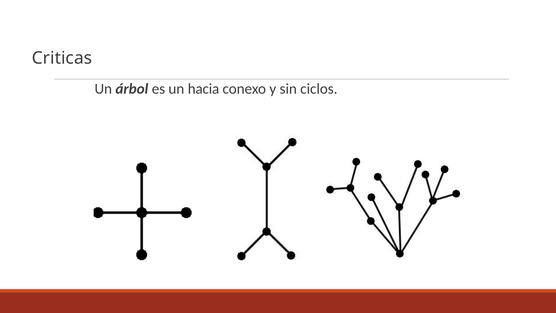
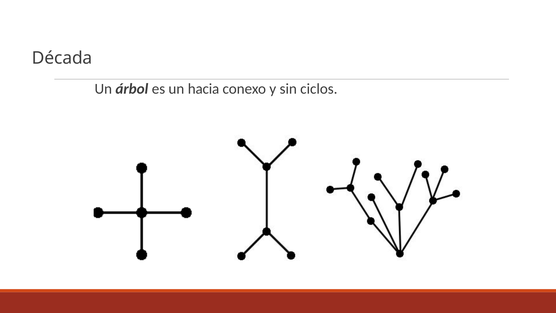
Criticas: Criticas -> Década
